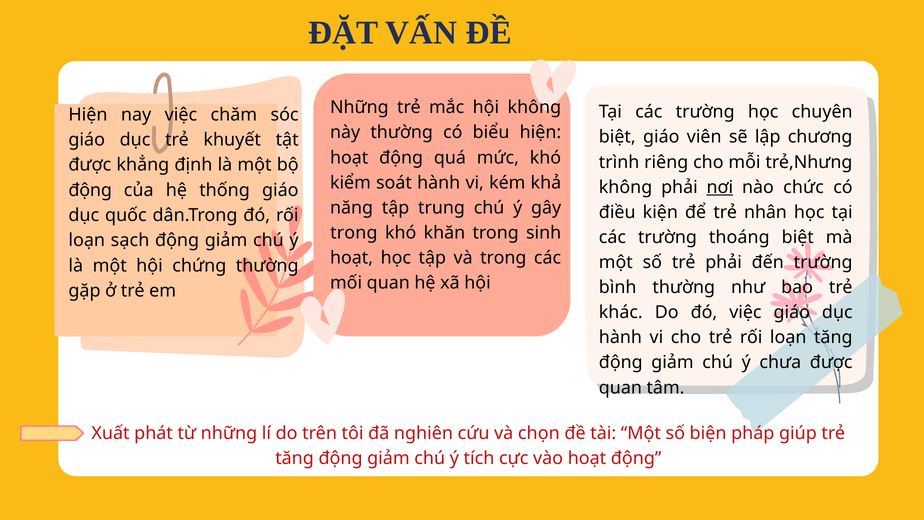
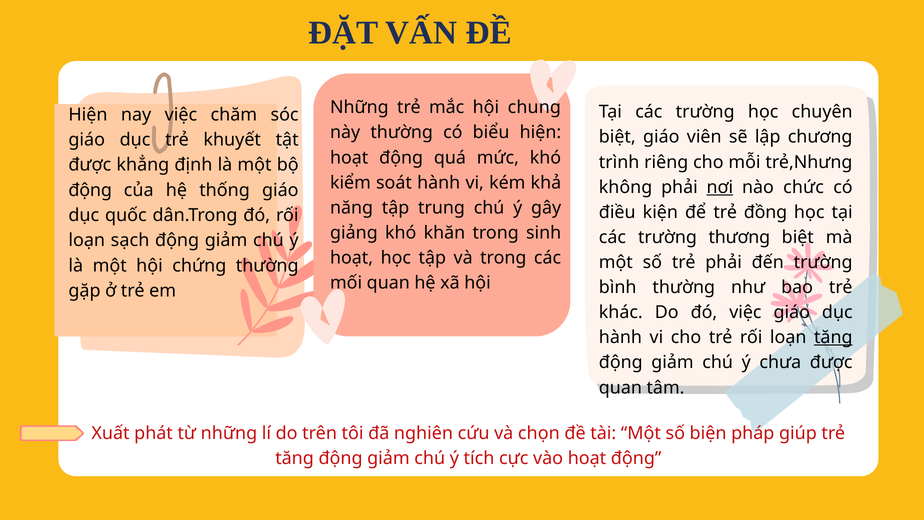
hội không: không -> chung
nhân: nhân -> đồng
trong at (354, 233): trong -> giảng
thoáng: thoáng -> thương
tăng at (833, 337) underline: none -> present
